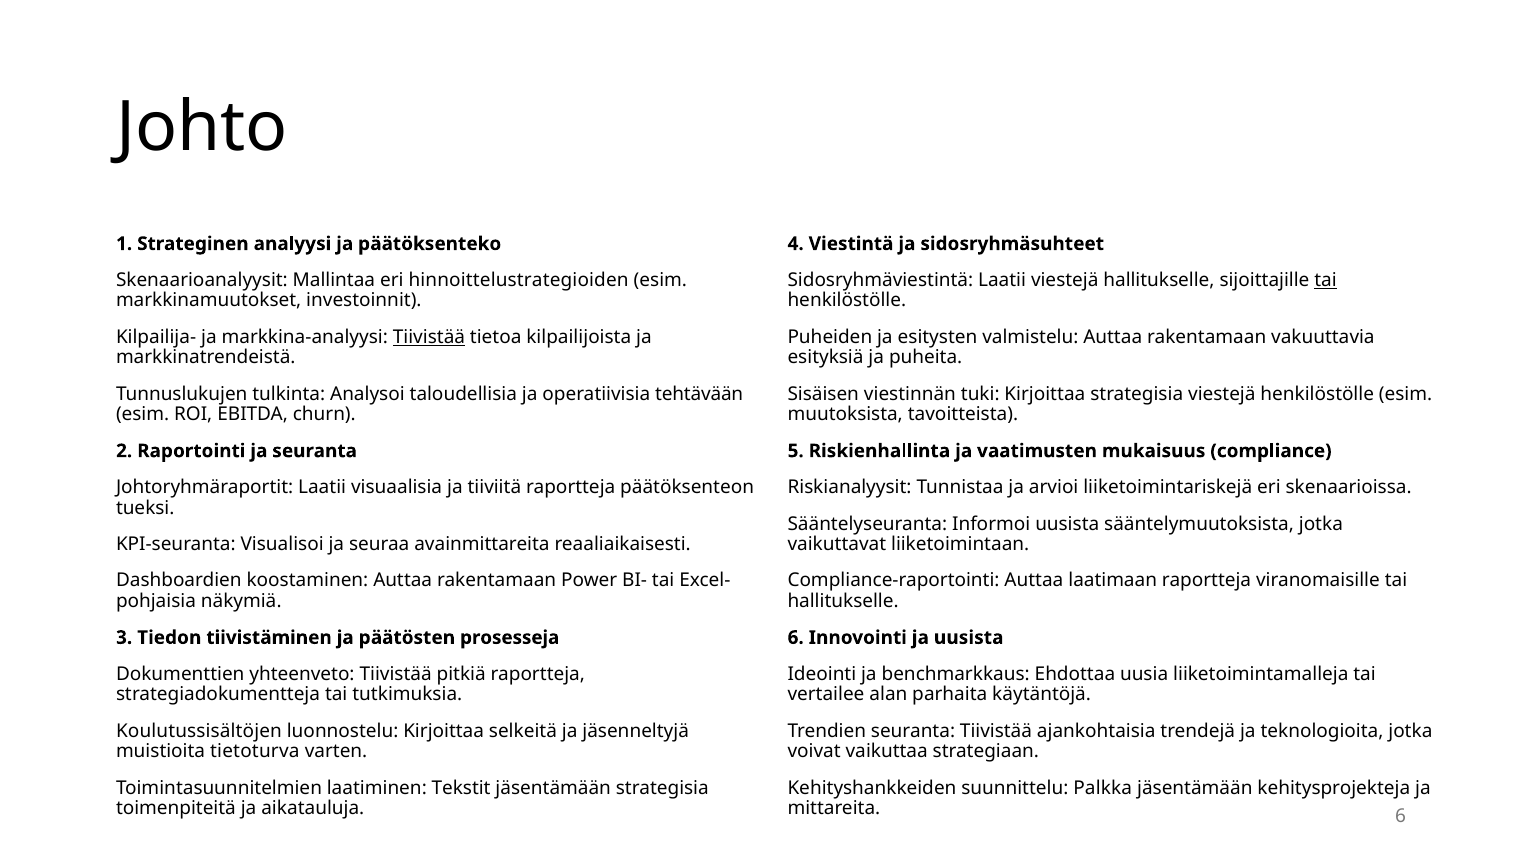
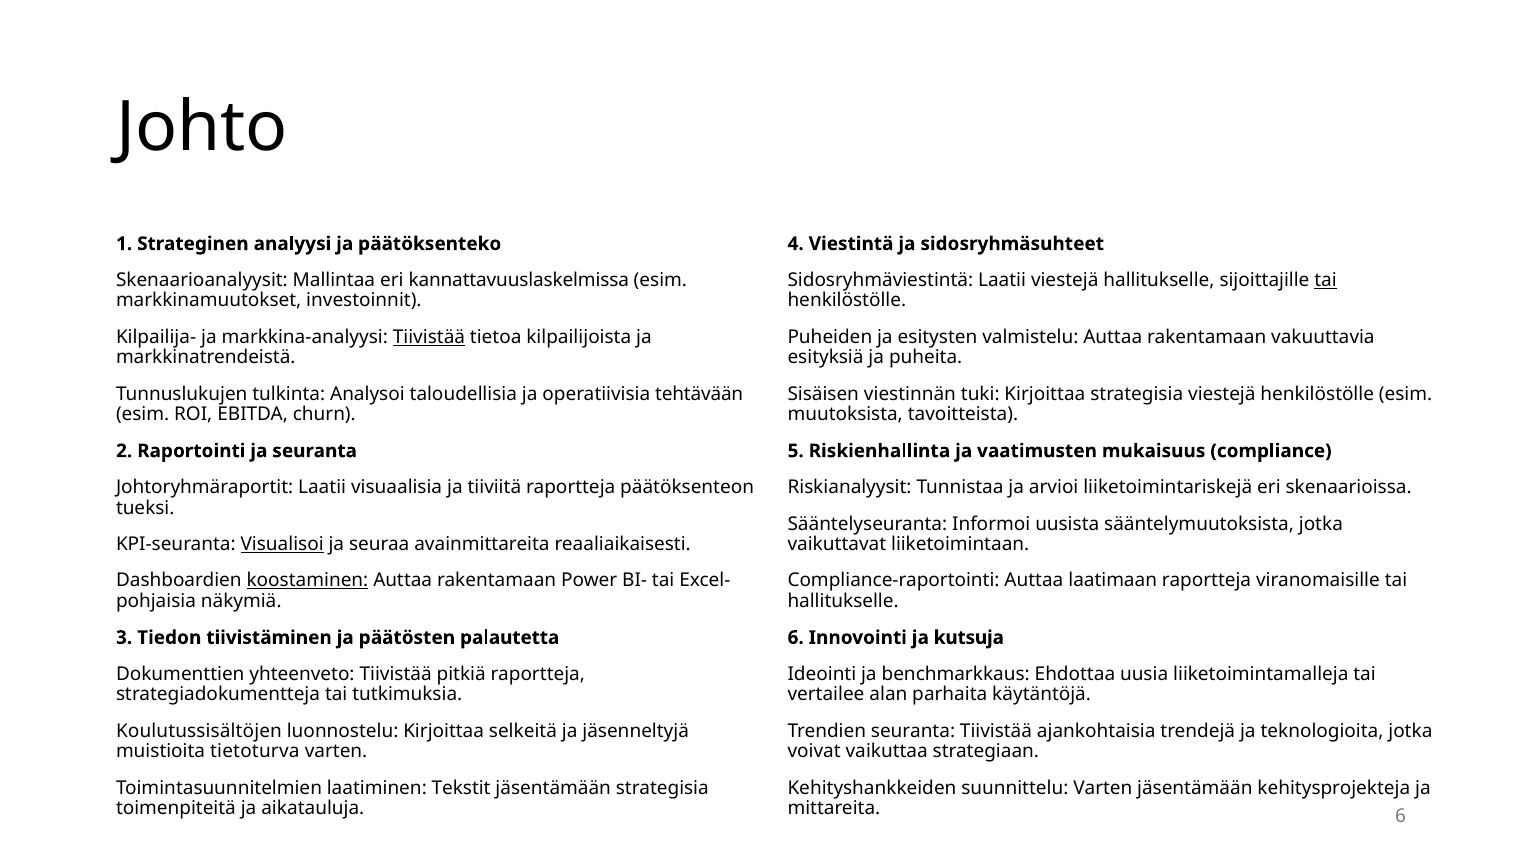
hinnoittelustrategioiden: hinnoittelustrategioiden -> kannattavuuslaskelmissa
Visualisoi underline: none -> present
koostaminen underline: none -> present
prosesseja: prosesseja -> palautetta
ja uusista: uusista -> kutsuja
suunnittelu Palkka: Palkka -> Varten
